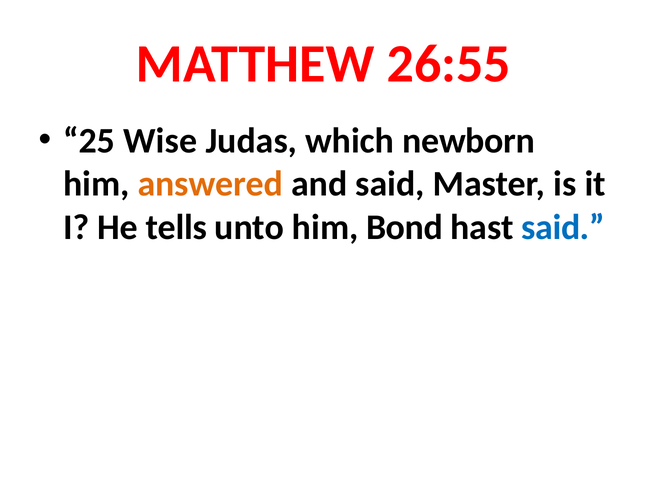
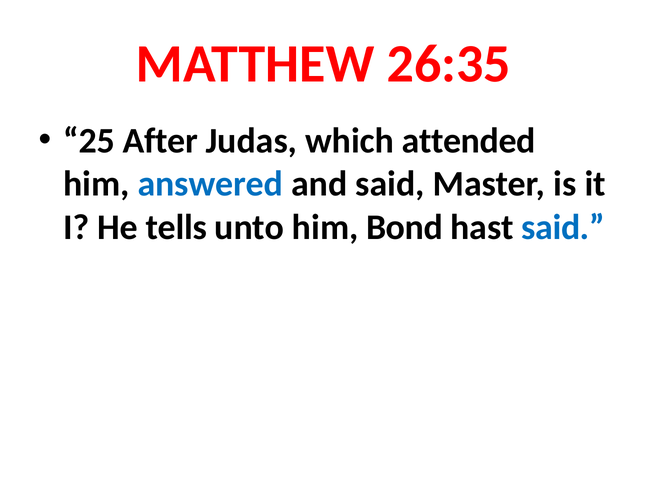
26:55: 26:55 -> 26:35
Wise: Wise -> After
newborn: newborn -> attended
answered colour: orange -> blue
